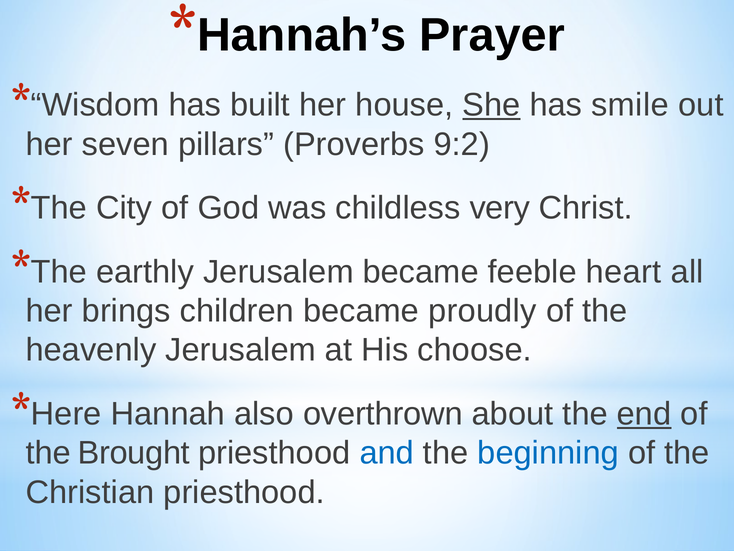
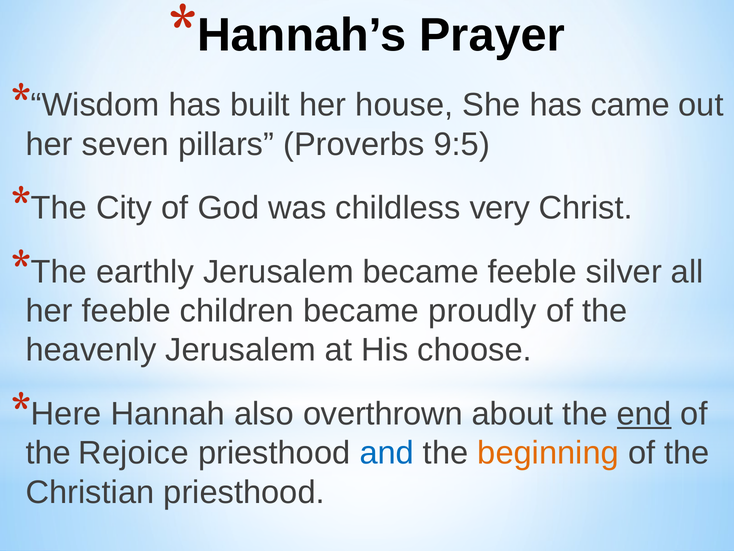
She underline: present -> none
smile: smile -> came
9:2: 9:2 -> 9:5
heart: heart -> silver
her brings: brings -> feeble
Brought: Brought -> Rejoice
beginning colour: blue -> orange
